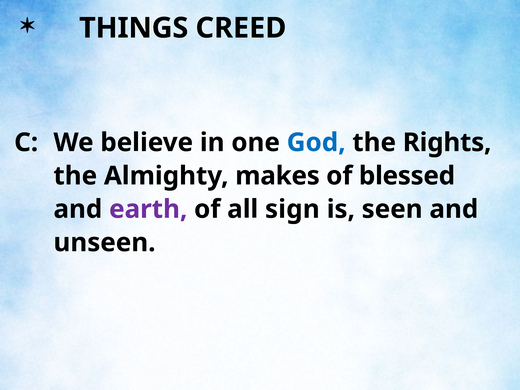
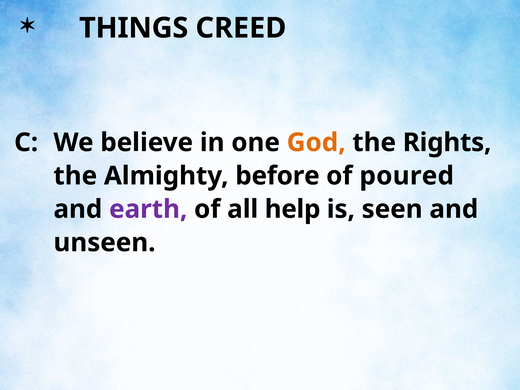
God colour: blue -> orange
makes: makes -> before
blessed: blessed -> poured
sign: sign -> help
